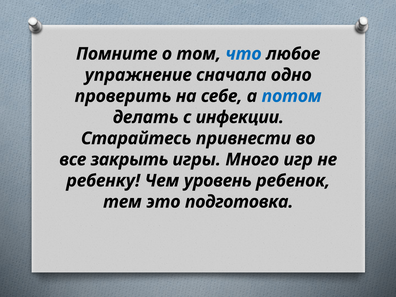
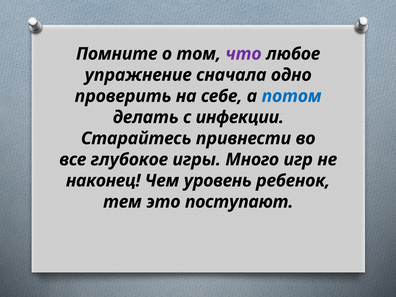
что colour: blue -> purple
закрыть: закрыть -> глубокое
ребенку: ребенку -> наконец
подготовка: подготовка -> поступают
